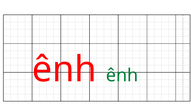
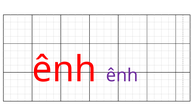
ênh at (122, 75) colour: green -> purple
